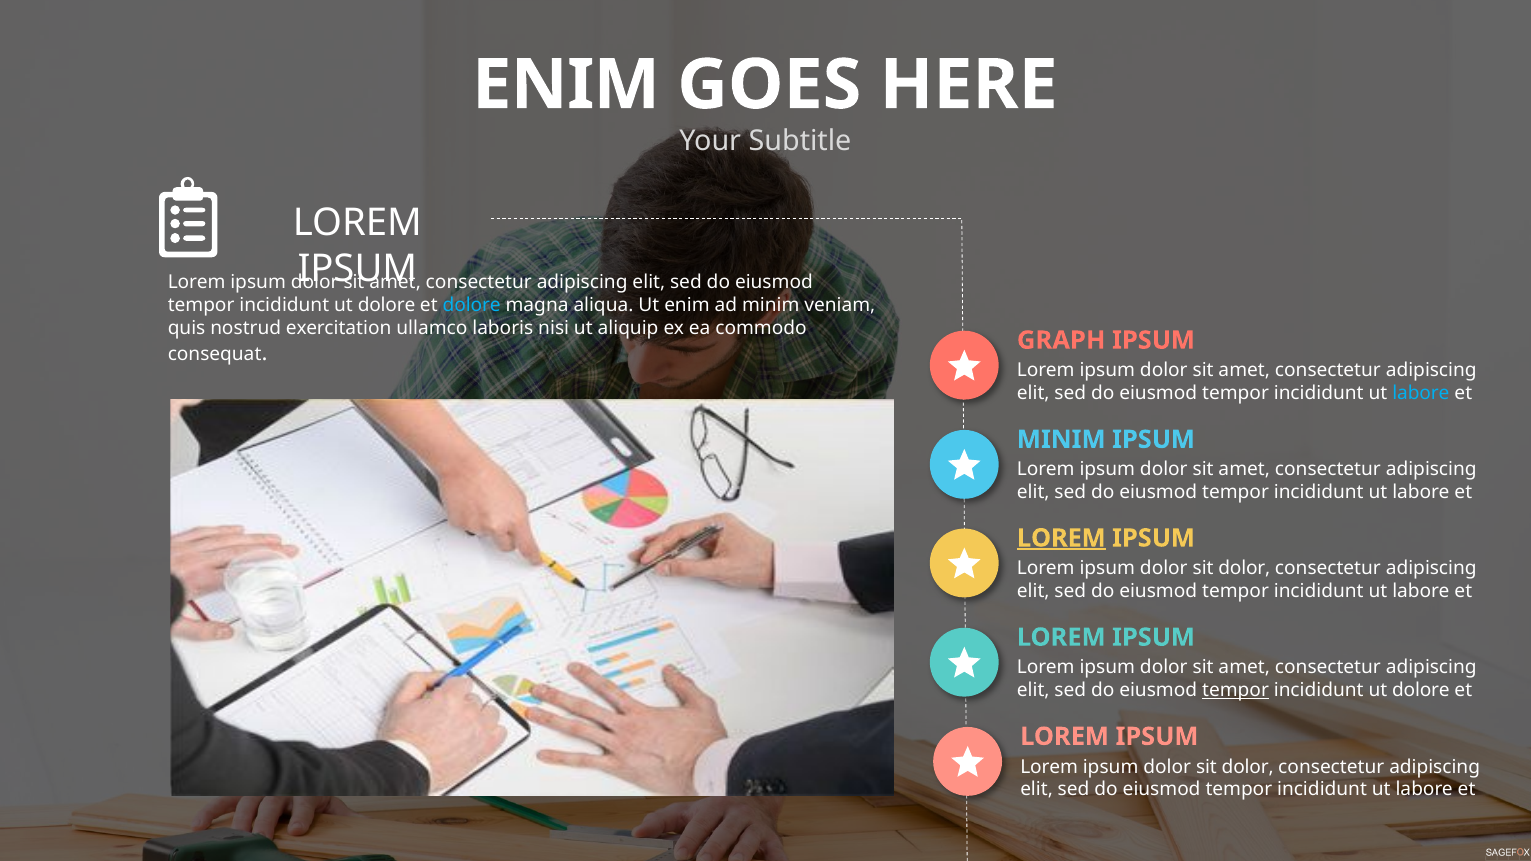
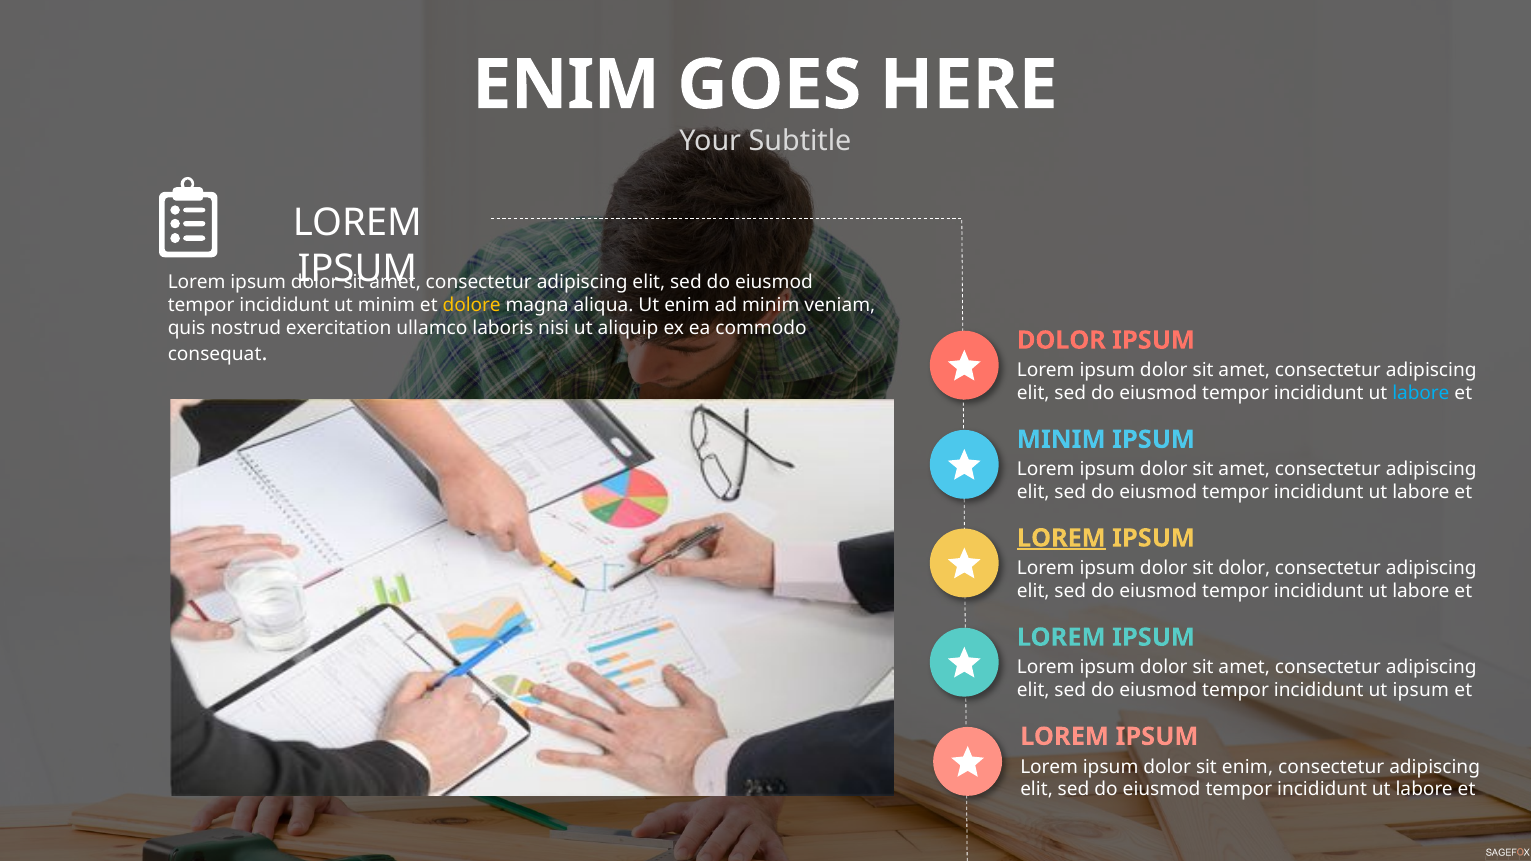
dolore at (387, 305): dolore -> minim
dolore at (472, 305) colour: light blue -> yellow
GRAPH at (1061, 340): GRAPH -> DOLOR
tempor at (1236, 691) underline: present -> none
dolore at (1421, 691): dolore -> ipsum
dolor at (1248, 767): dolor -> enim
